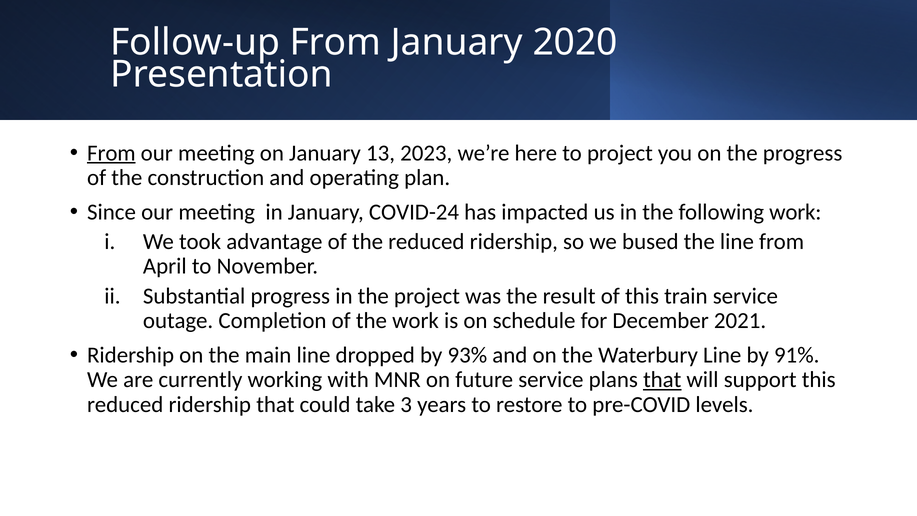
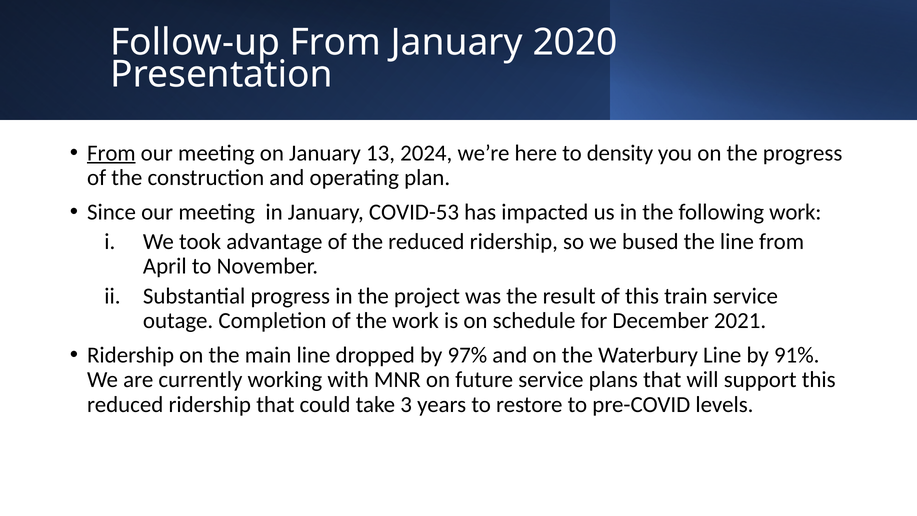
2023: 2023 -> 2024
to project: project -> density
COVID-24: COVID-24 -> COVID-53
93%: 93% -> 97%
that at (662, 380) underline: present -> none
